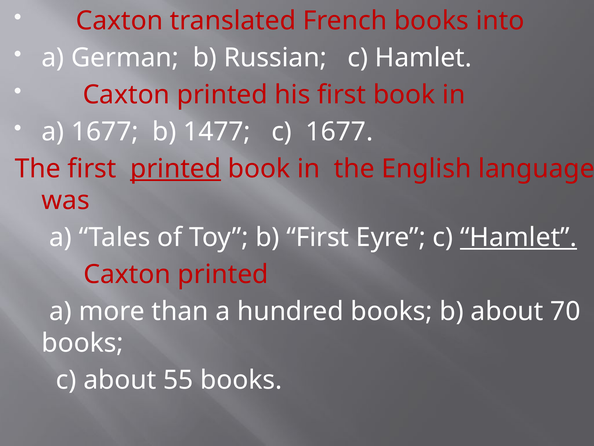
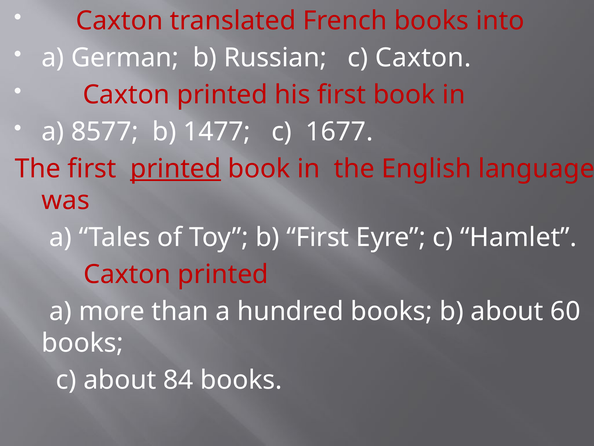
Russian c Hamlet: Hamlet -> Caxton
a 1677: 1677 -> 8577
Hamlet at (518, 237) underline: present -> none
70: 70 -> 60
55: 55 -> 84
